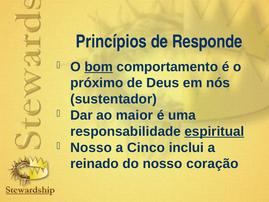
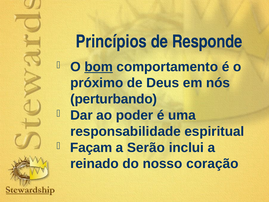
sustentador: sustentador -> perturbando
maior: maior -> poder
espiritual underline: present -> none
Nosso at (91, 147): Nosso -> Façam
Cinco: Cinco -> Serão
